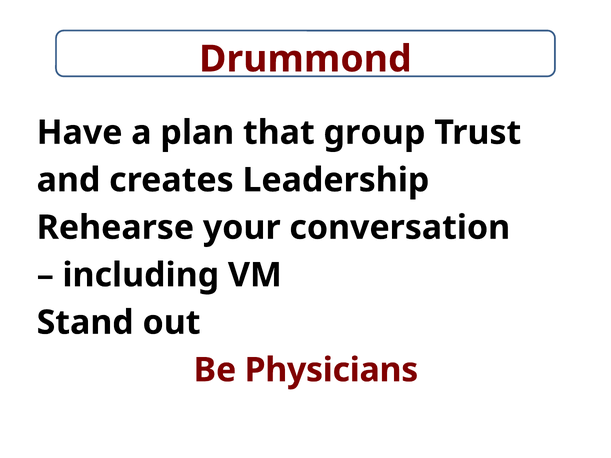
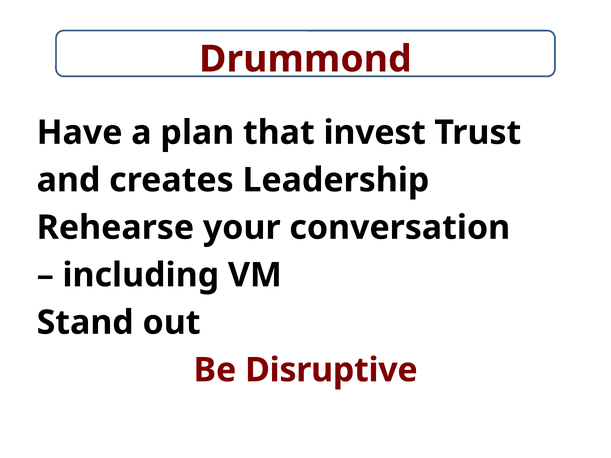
group: group -> invest
Physicians: Physicians -> Disruptive
